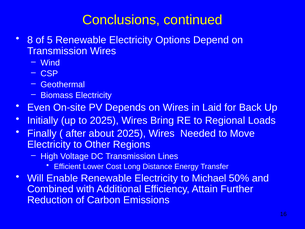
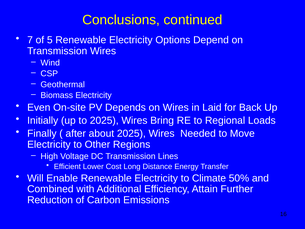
8: 8 -> 7
Michael: Michael -> Climate
